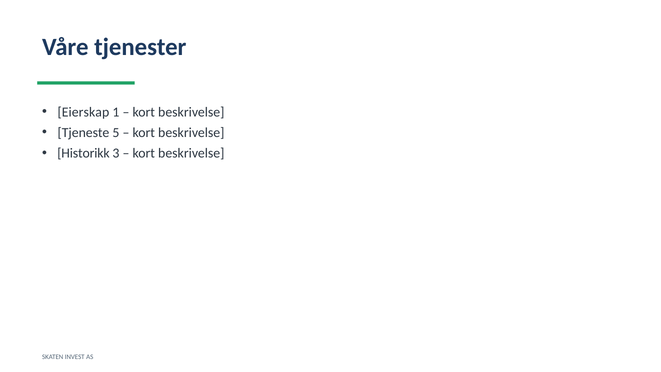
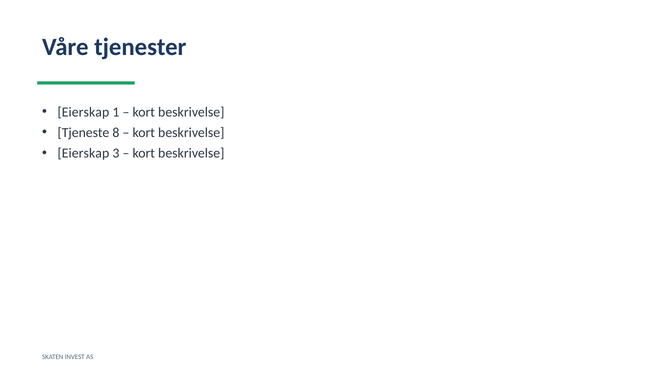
5: 5 -> 8
Historikk at (84, 153): Historikk -> Eierskap
